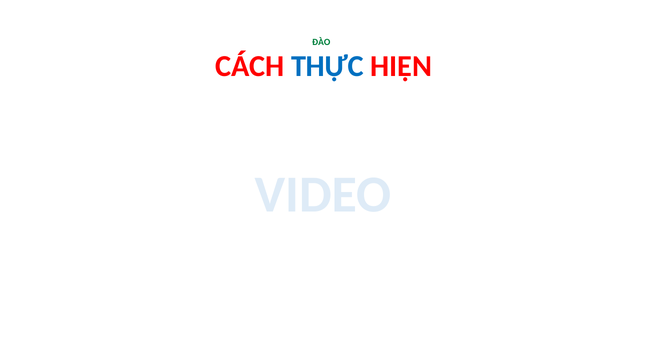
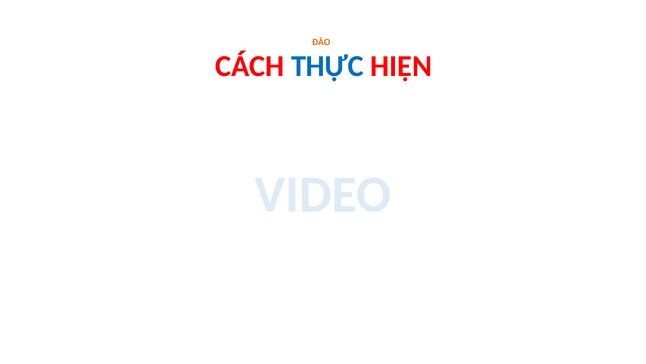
ĐÀO colour: green -> orange
